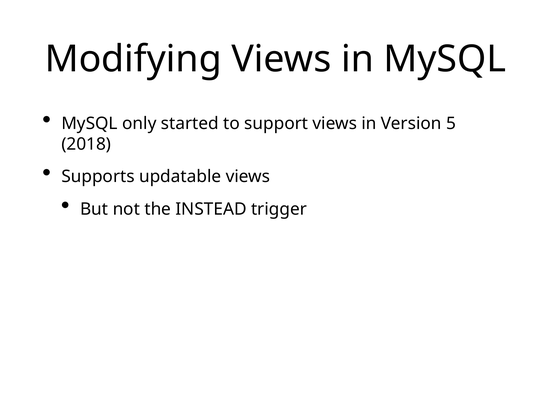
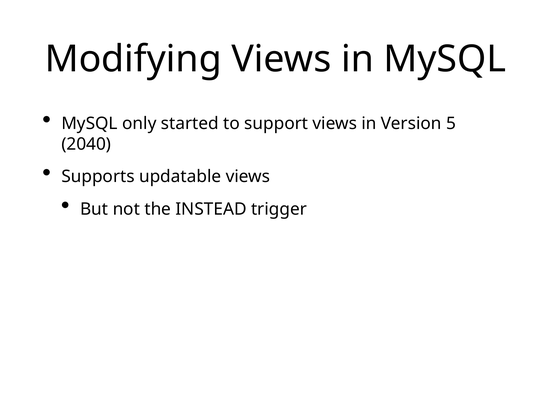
2018: 2018 -> 2040
